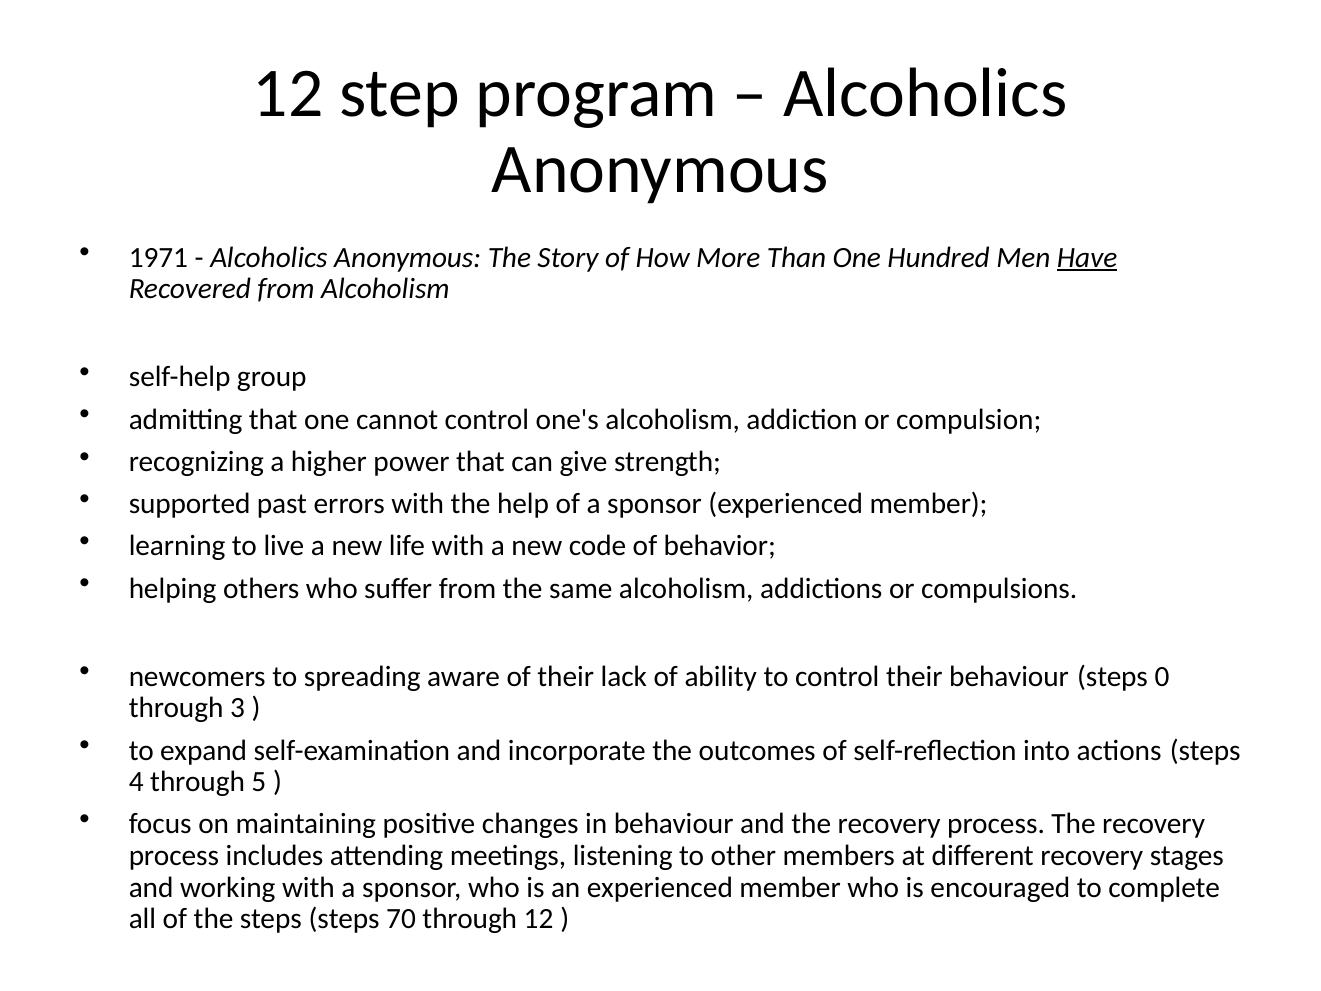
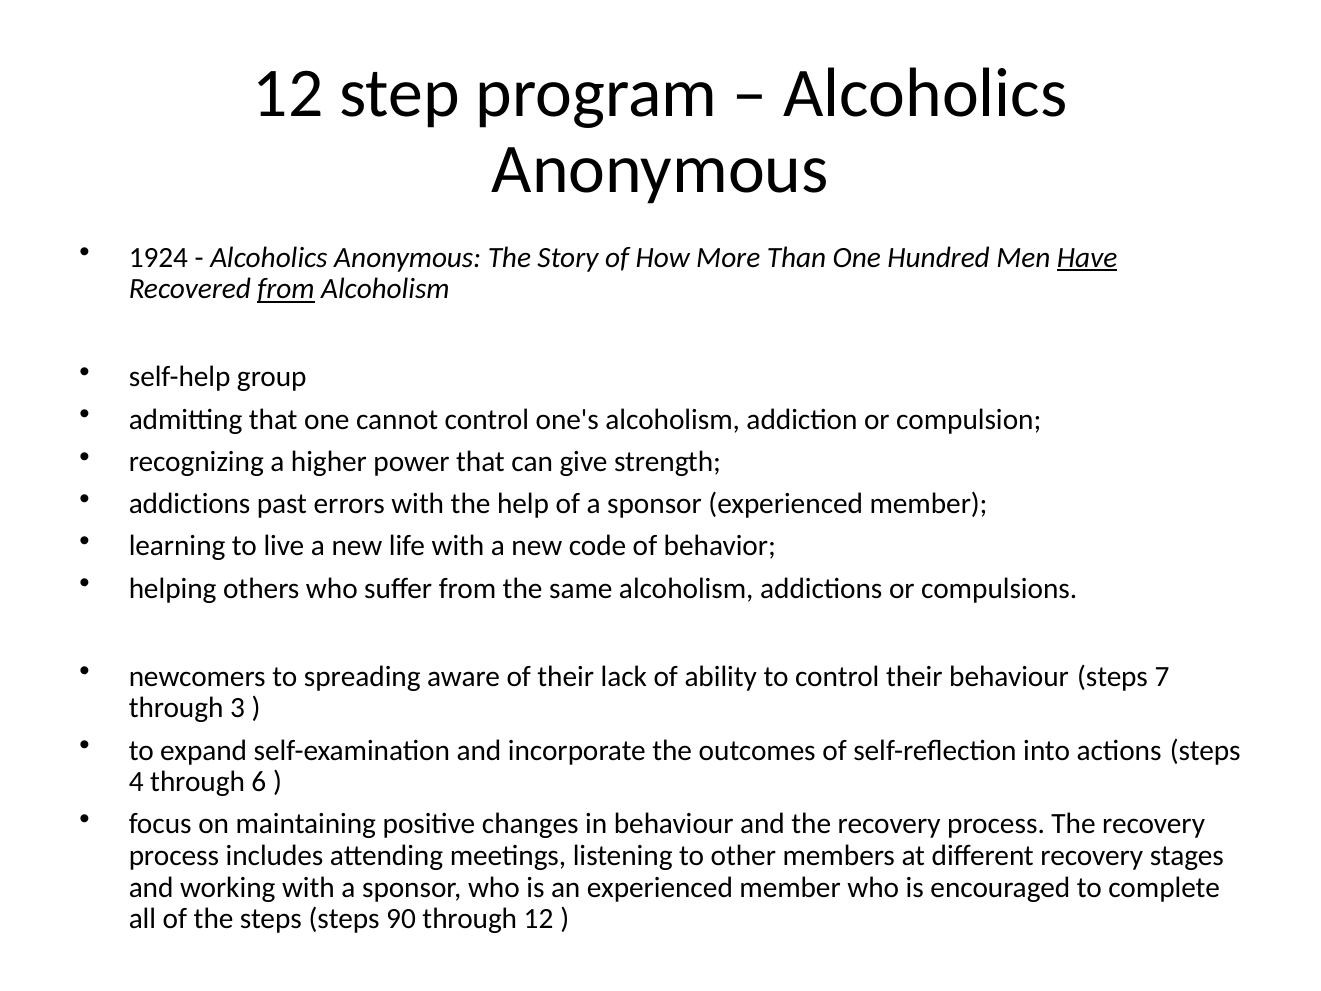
1971: 1971 -> 1924
from at (286, 289) underline: none -> present
supported at (190, 504): supported -> addictions
0: 0 -> 7
5: 5 -> 6
70: 70 -> 90
